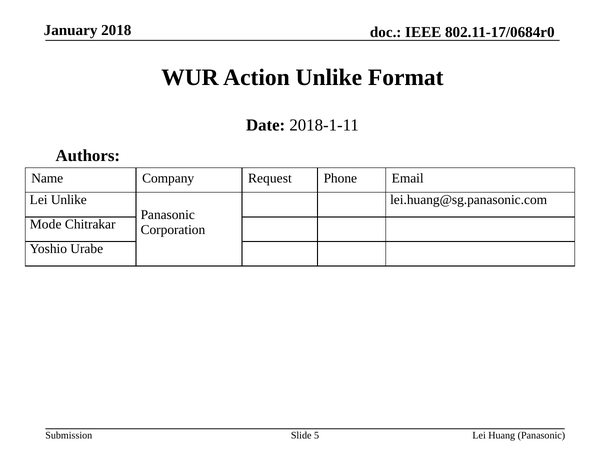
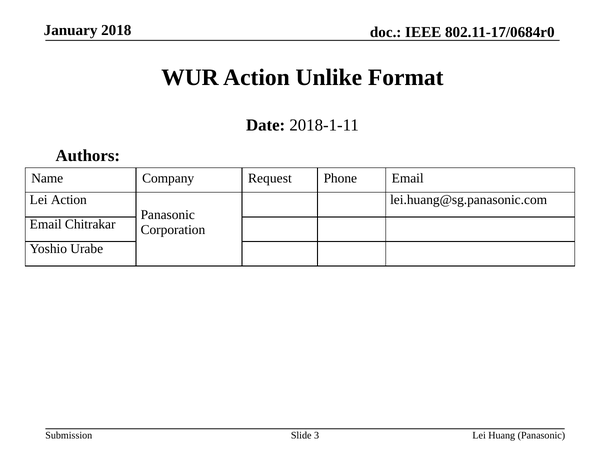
Lei Unlike: Unlike -> Action
Mode at (46, 224): Mode -> Email
5: 5 -> 3
